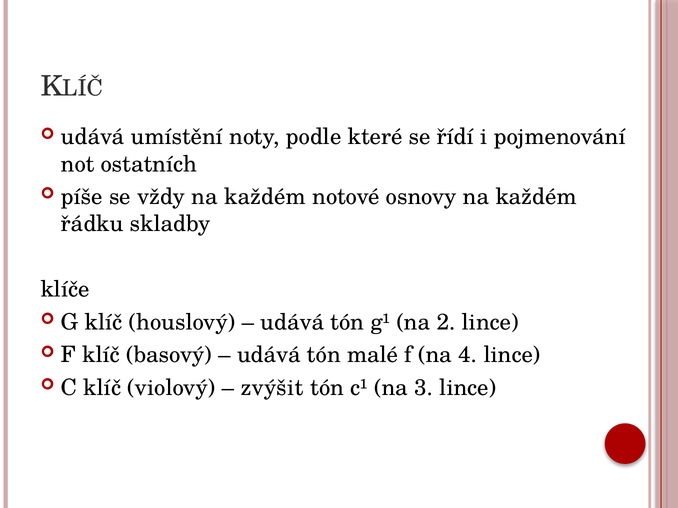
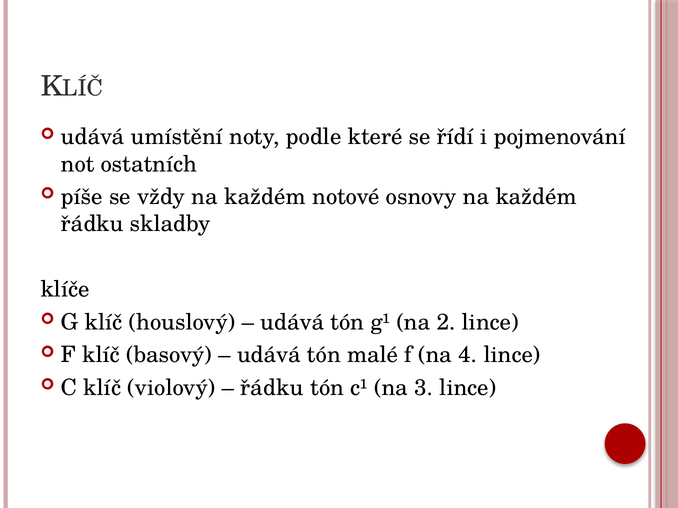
zvýšit at (272, 388): zvýšit -> řádku
